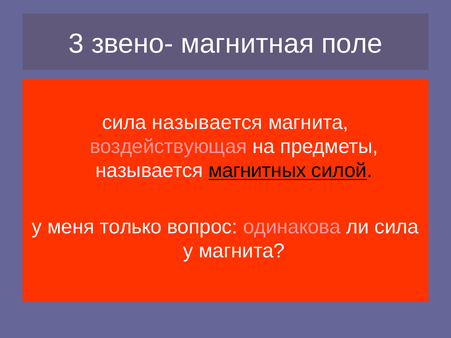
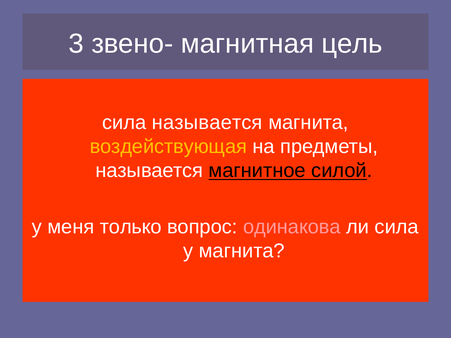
поле: поле -> цель
воздействующая colour: pink -> yellow
магнитных: магнитных -> магнитное
